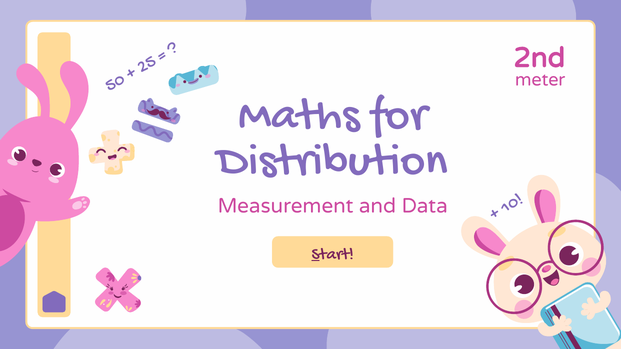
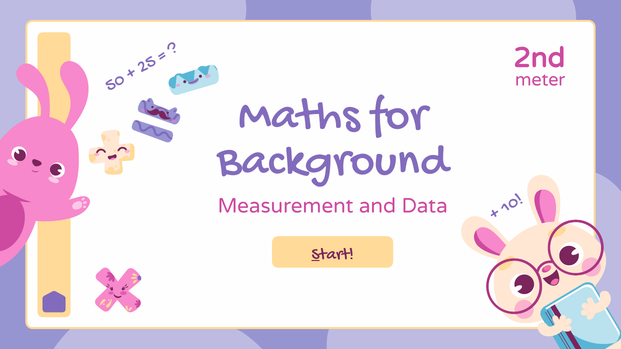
Distribution: Distribution -> Background
